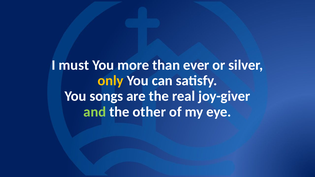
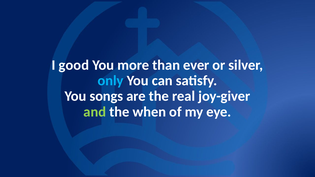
must: must -> good
only colour: yellow -> light blue
other: other -> when
